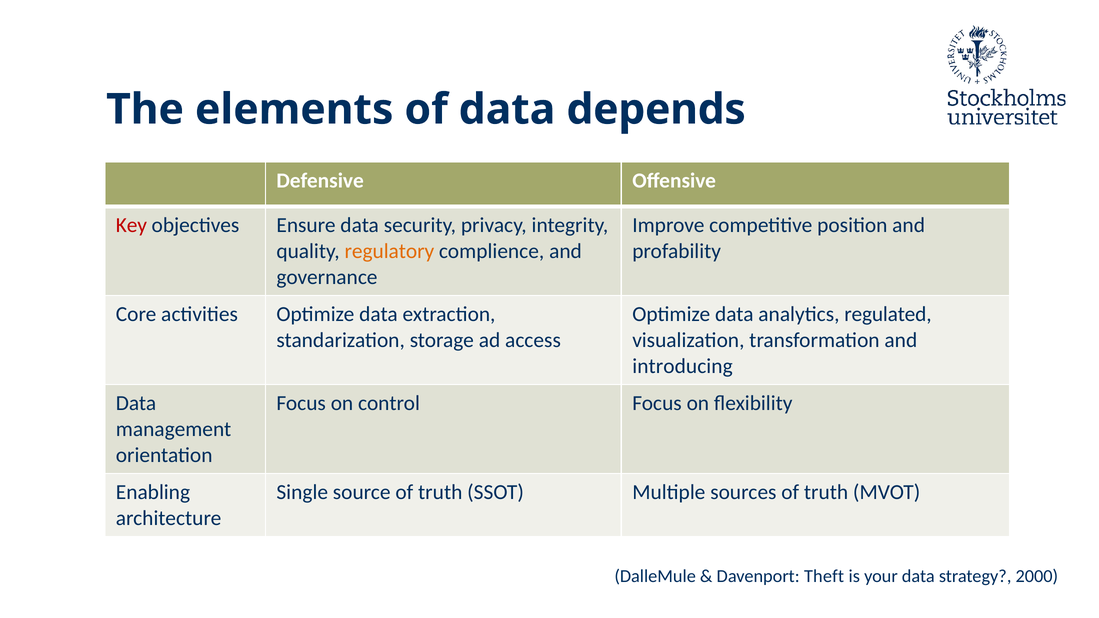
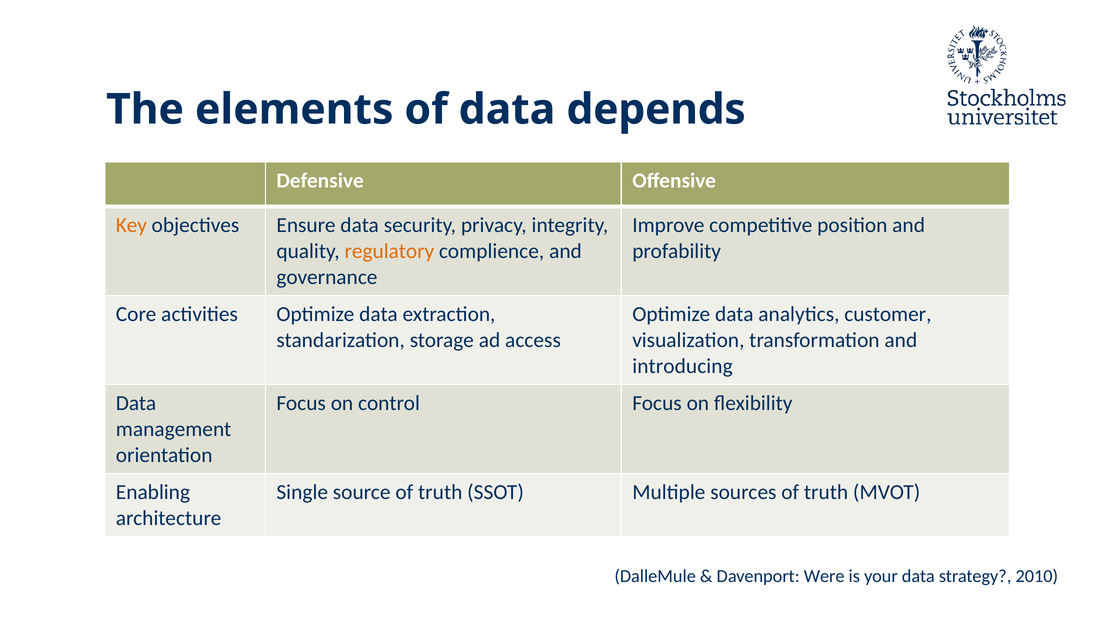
Key colour: red -> orange
regulated: regulated -> customer
Theft: Theft -> Were
2000: 2000 -> 2010
